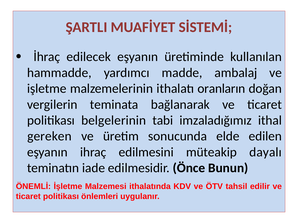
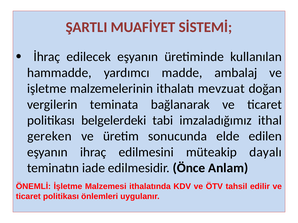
oranların: oranların -> mevzuat
belgelerinin: belgelerinin -> belgelerdeki
Bunun: Bunun -> Anlam
